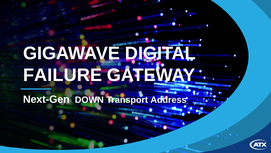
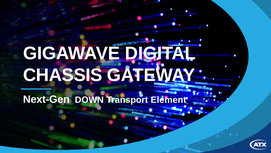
FAILURE: FAILURE -> CHASSIS
Address: Address -> Element
